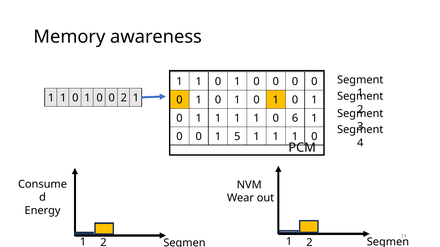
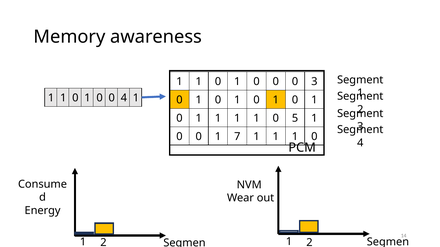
0 at (314, 82): 0 -> 3
0 2: 2 -> 4
6: 6 -> 5
5: 5 -> 7
